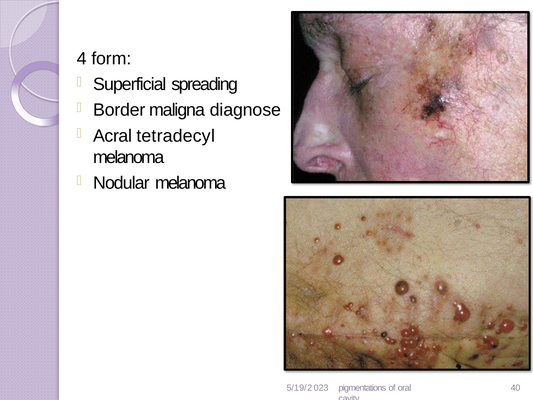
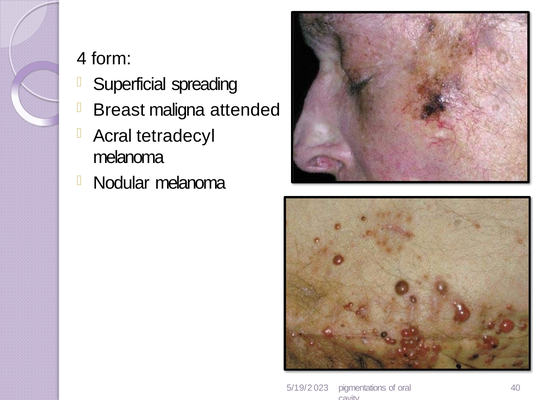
Border: Border -> Breast
diagnose: diagnose -> attended
